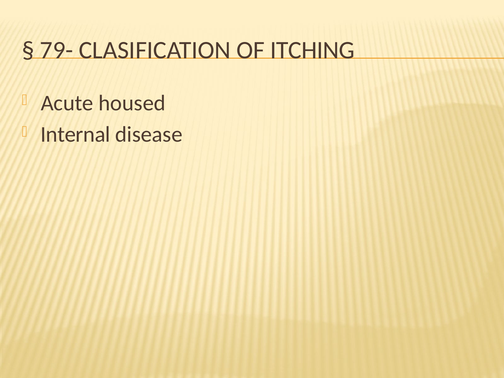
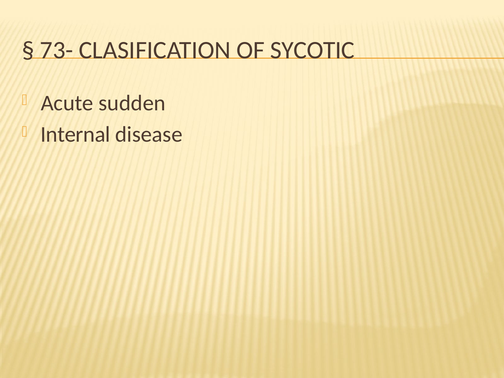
79-: 79- -> 73-
ITCHING: ITCHING -> SYCOTIC
housed: housed -> sudden
